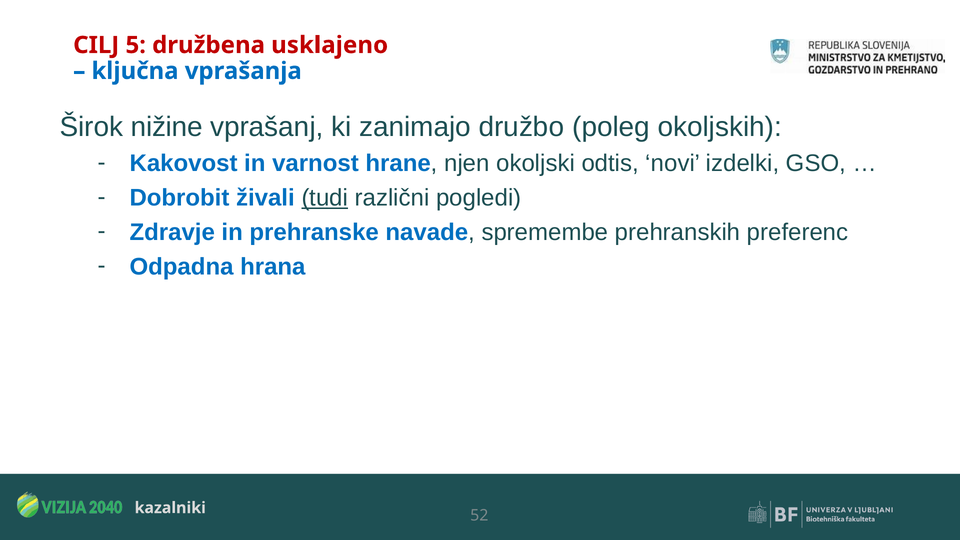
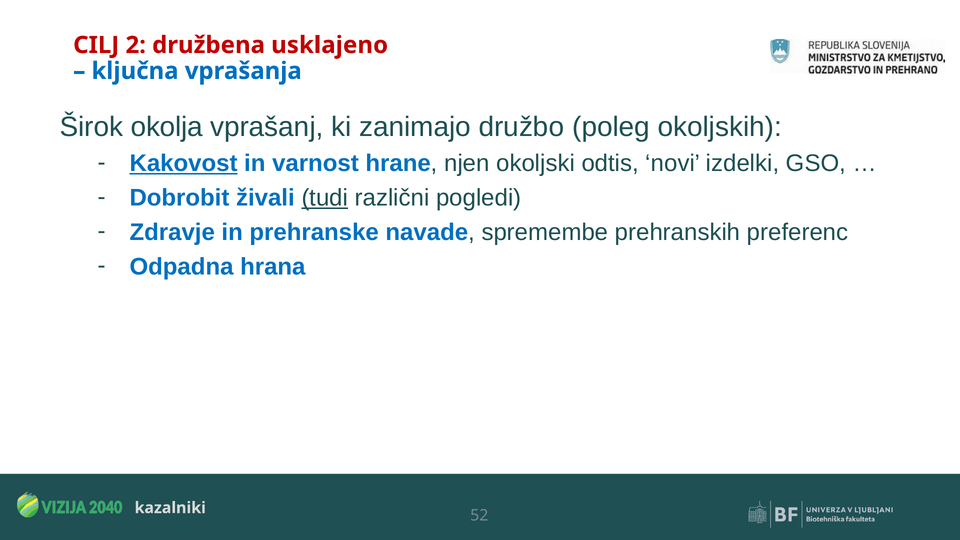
5: 5 -> 2
nižine: nižine -> okolja
Kakovost underline: none -> present
